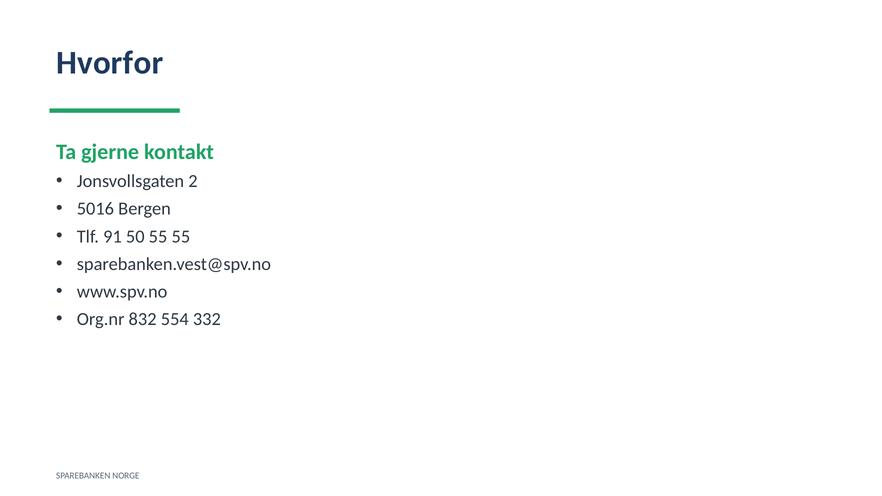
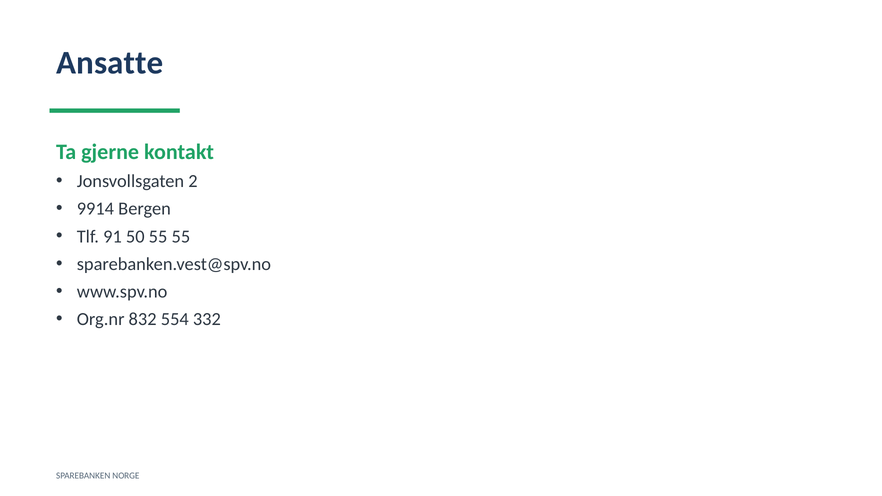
Hvorfor: Hvorfor -> Ansatte
5016: 5016 -> 9914
